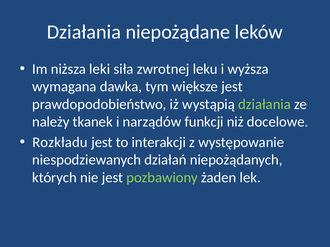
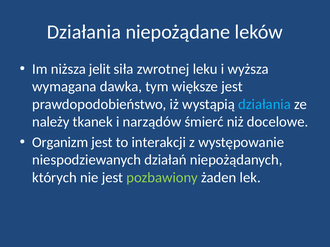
leki: leki -> jelit
działania at (265, 104) colour: light green -> light blue
funkcji: funkcji -> śmierć
Rozkładu: Rozkładu -> Organizm
